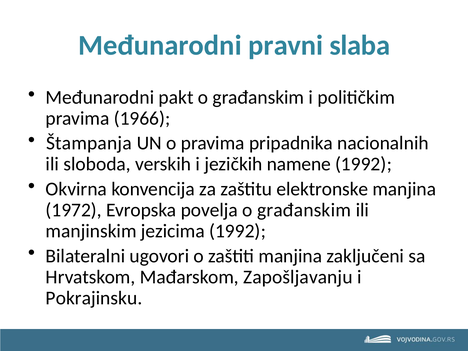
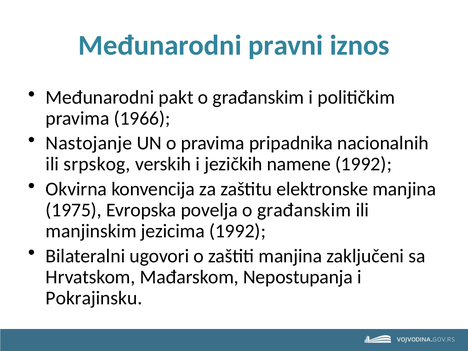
slaba: slaba -> iznos
Štampanja: Štampanja -> Nastojanje
sloboda: sloboda -> srpskog
1972: 1972 -> 1975
Zapošljavanju: Zapošljavanju -> Nepostupanja
